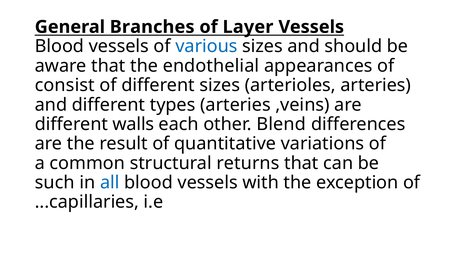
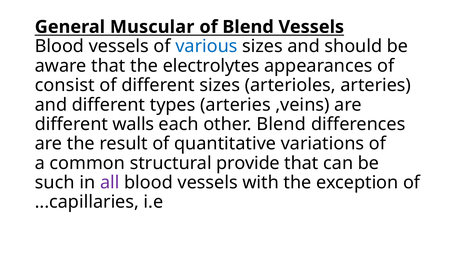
Branches: Branches -> Muscular
of Layer: Layer -> Blend
endothelial: endothelial -> electrolytes
returns: returns -> provide
all colour: blue -> purple
